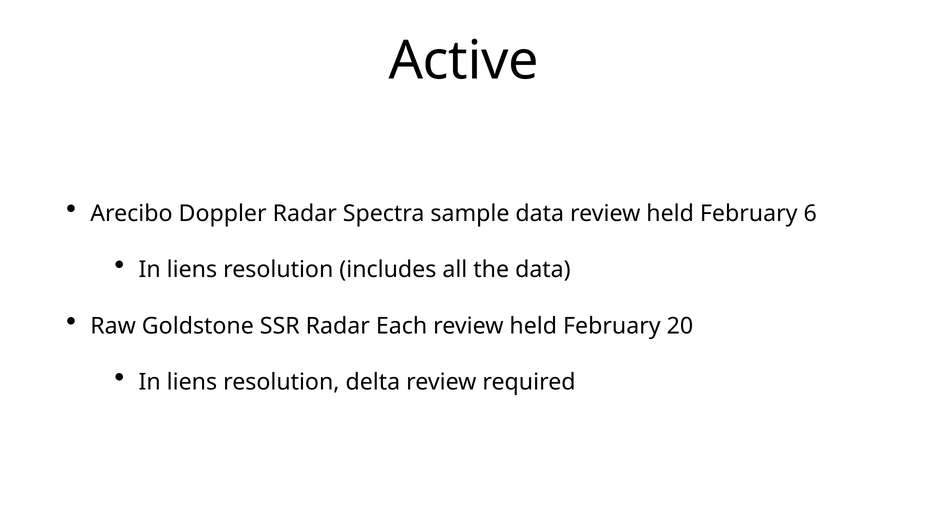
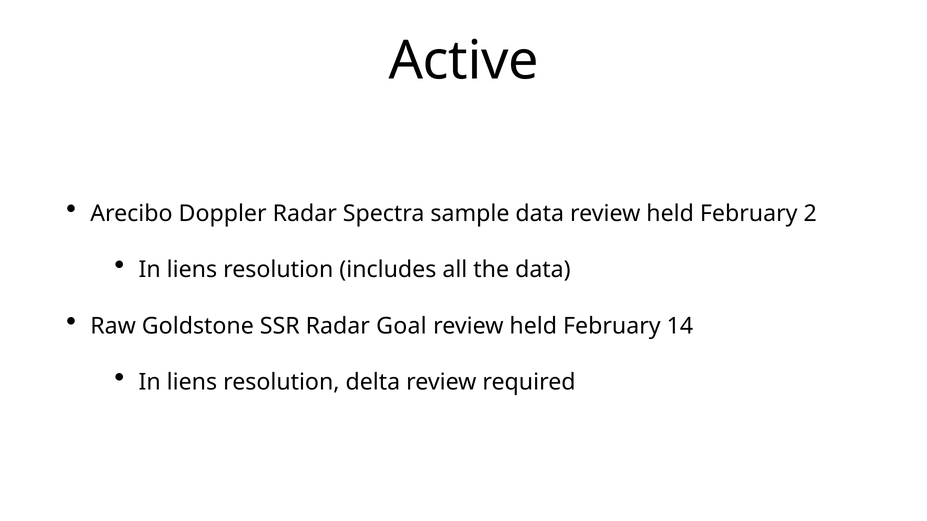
6: 6 -> 2
Each: Each -> Goal
20: 20 -> 14
